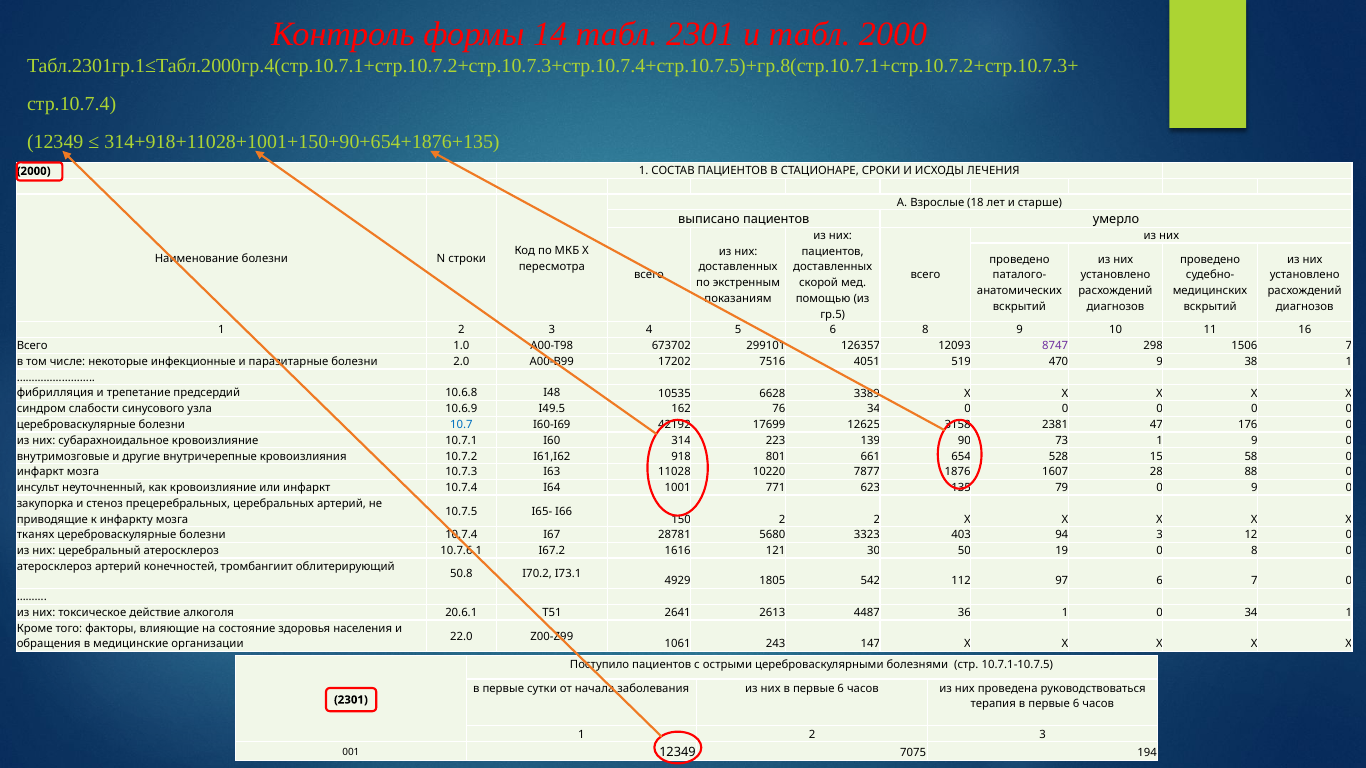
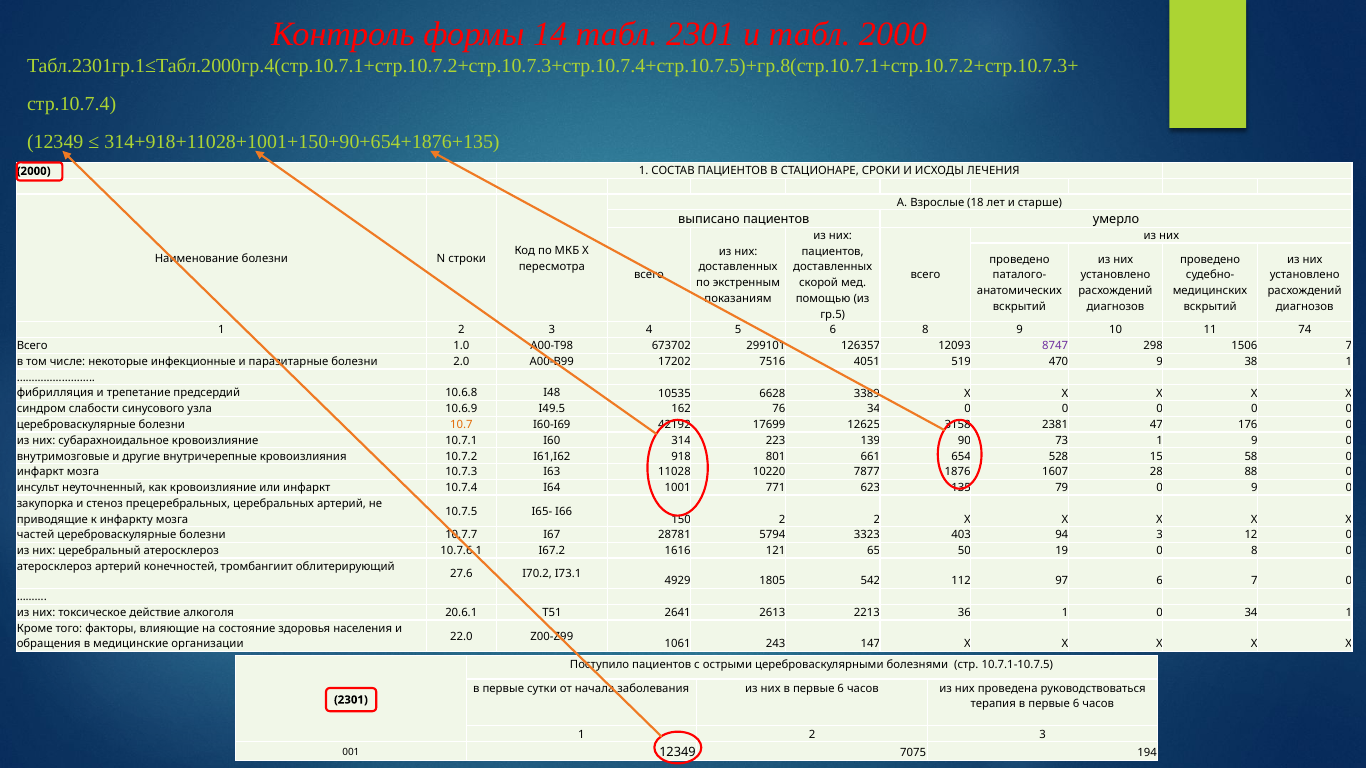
16: 16 -> 74
10.7 colour: blue -> orange
тканях: тканях -> частей
болезни 10.7.4: 10.7.4 -> 10.7.7
5680: 5680 -> 5794
30: 30 -> 65
50.8: 50.8 -> 27.6
4487: 4487 -> 2213
